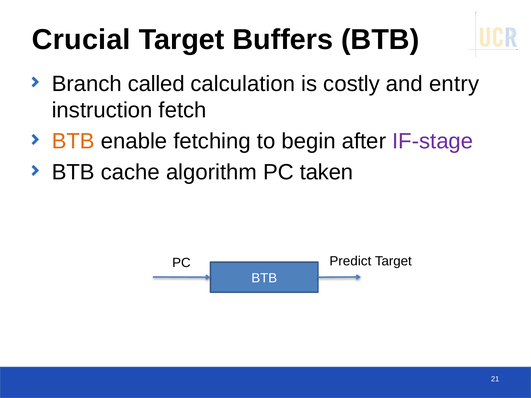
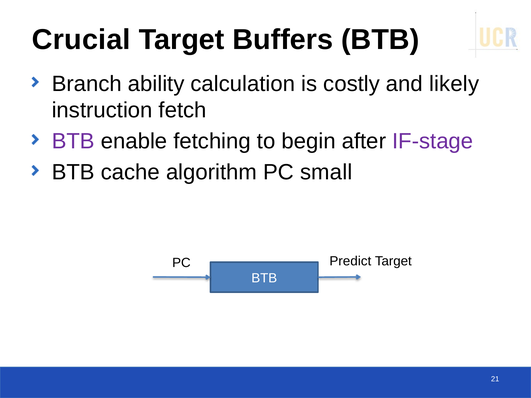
called: called -> ability
entry: entry -> likely
BTB at (73, 141) colour: orange -> purple
taken: taken -> small
